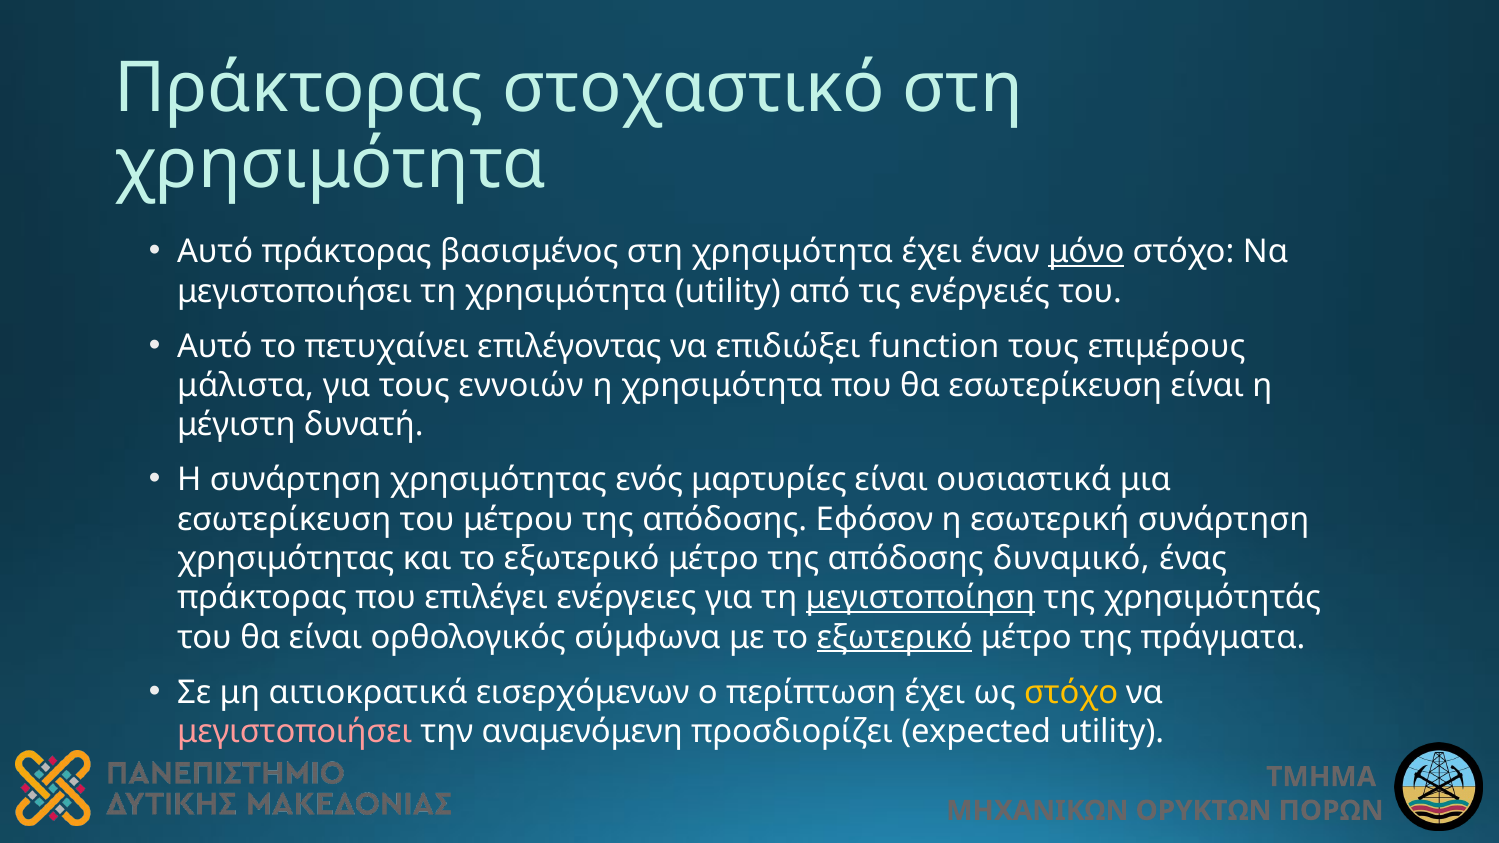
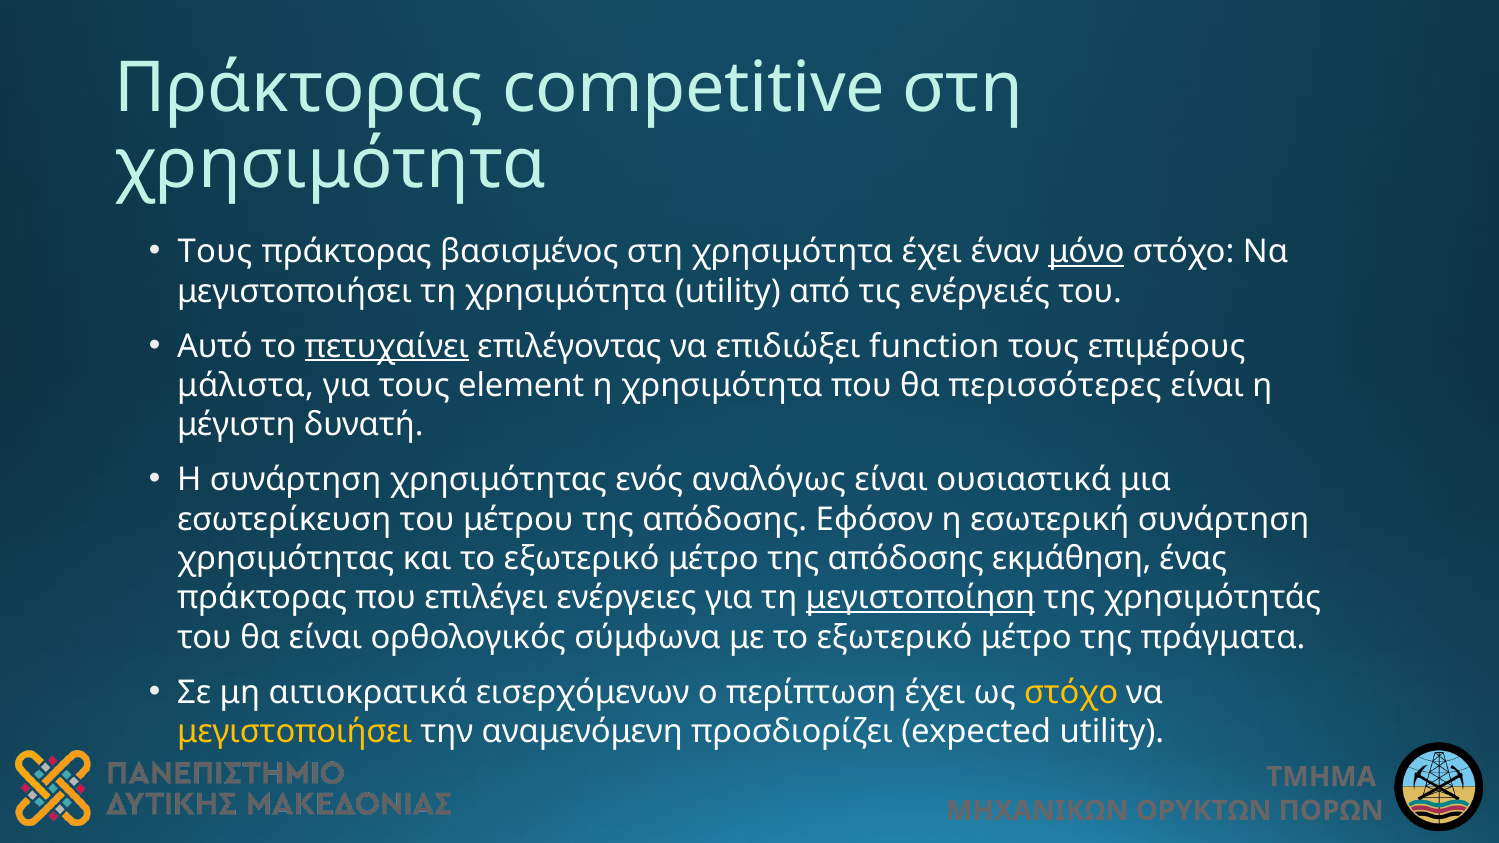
στοχαστικό: στοχαστικό -> competitive
Αυτό at (215, 252): Αυτό -> Τους
πετυχαίνει underline: none -> present
εννοιών: εννοιών -> element
θα εσωτερίκευση: εσωτερίκευση -> περισσότερες
μαρτυρίες: μαρτυρίες -> αναλόγως
δυναμικό: δυναμικό -> εκμάθηση
εξωτερικό at (895, 637) underline: present -> none
μεγιστοποιήσει at (295, 732) colour: pink -> yellow
